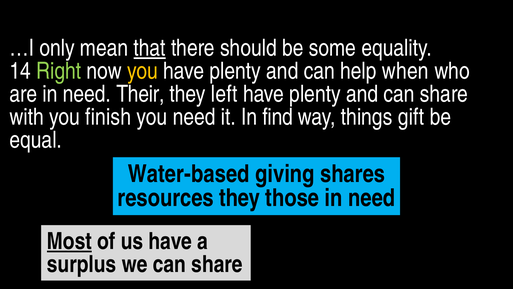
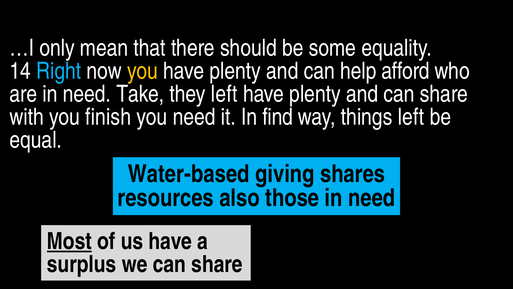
that underline: present -> none
Right colour: light green -> light blue
when: when -> afford
Their: Their -> Take
things gift: gift -> left
resources they: they -> also
